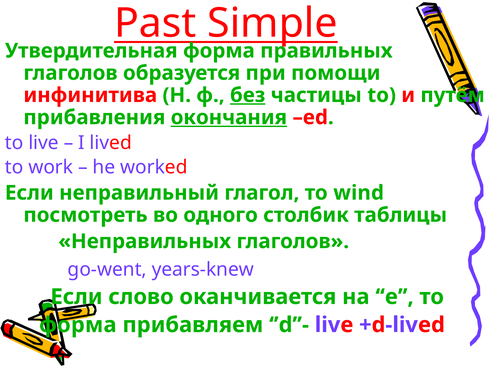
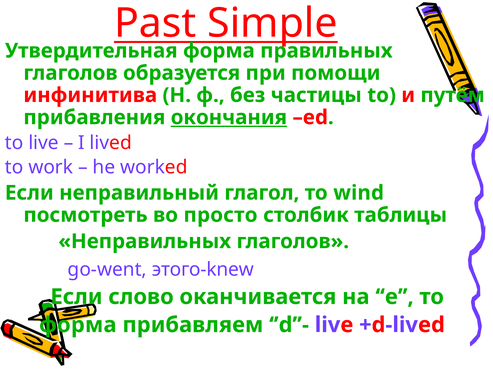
без underline: present -> none
одного: одного -> просто
years-knew: years-knew -> этого-knew
